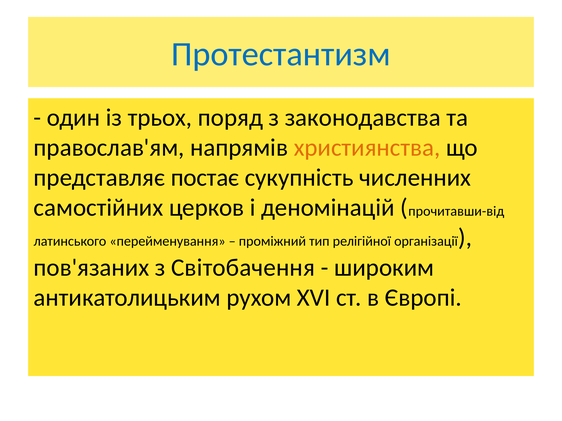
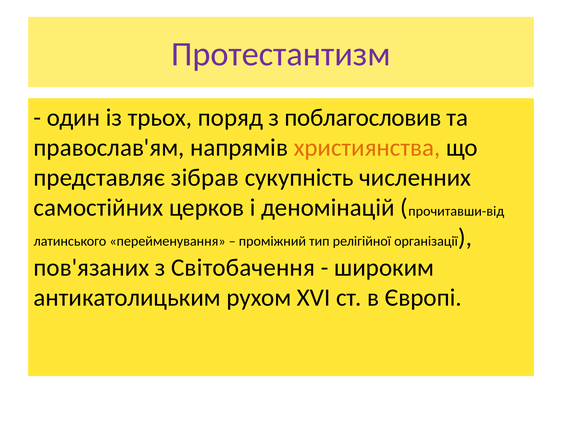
Протестантизм colour: blue -> purple
законодавства: законодавства -> поблагословив
постає: постає -> зібрав
